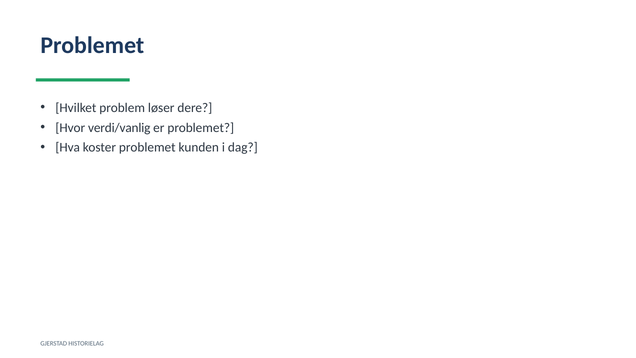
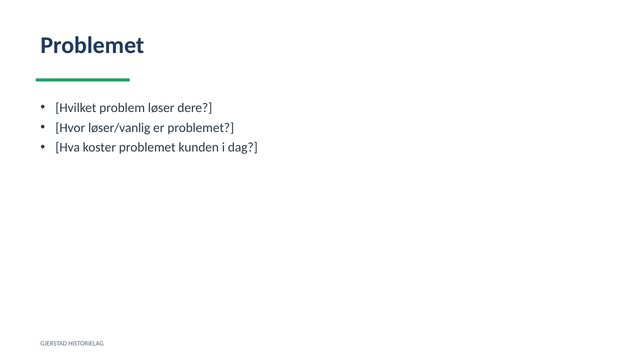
verdi/vanlig: verdi/vanlig -> løser/vanlig
